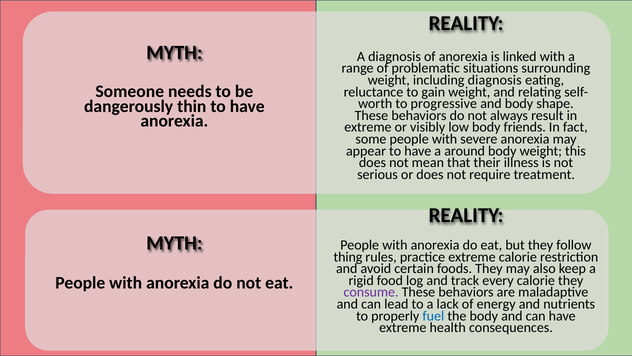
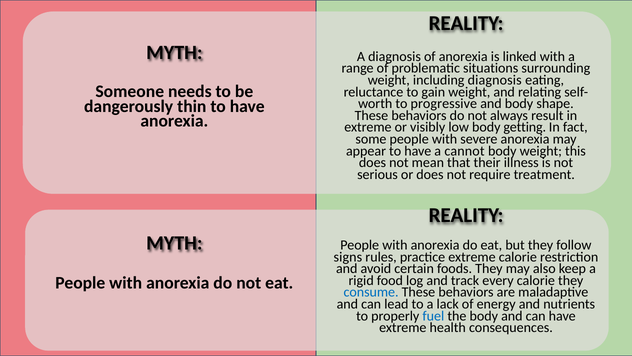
friends: friends -> getting
around: around -> cannot
thing: thing -> signs
consume colour: purple -> blue
